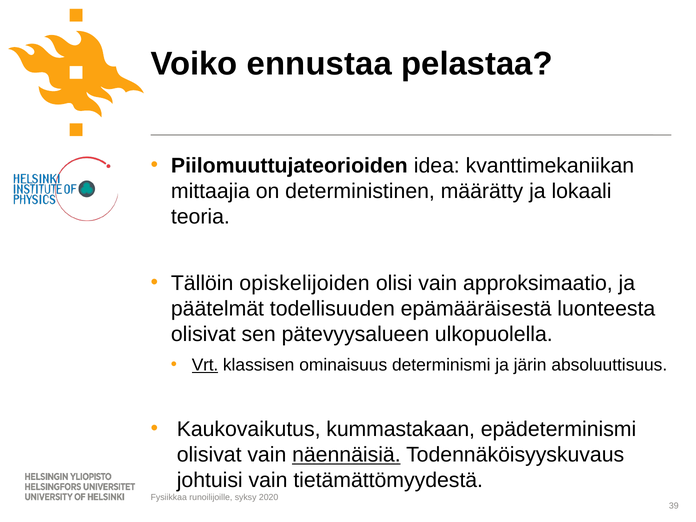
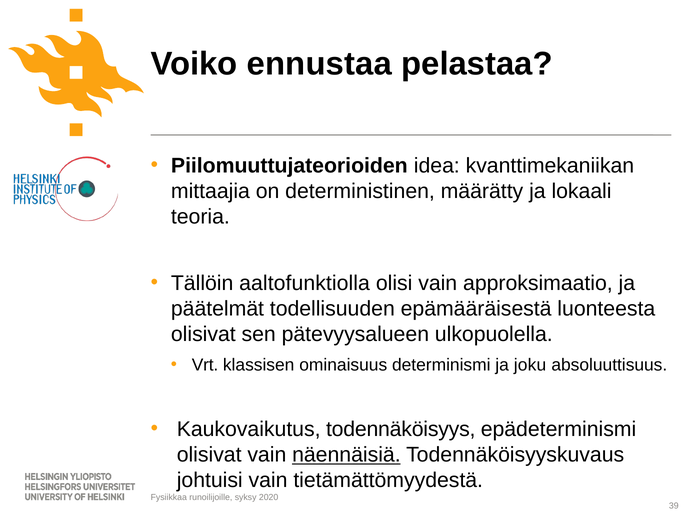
opiskelijoiden: opiskelijoiden -> aaltofunktiolla
Vrt underline: present -> none
järin: järin -> joku
kummastakaan: kummastakaan -> todennäköisyys
